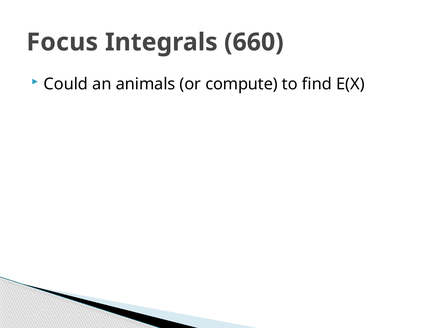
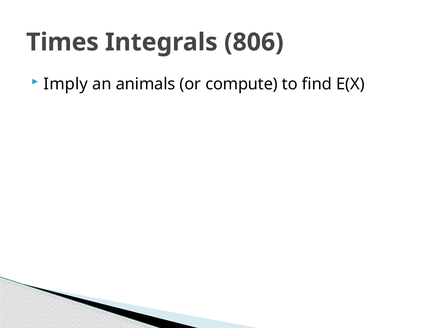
Focus: Focus -> Times
660: 660 -> 806
Could: Could -> Imply
